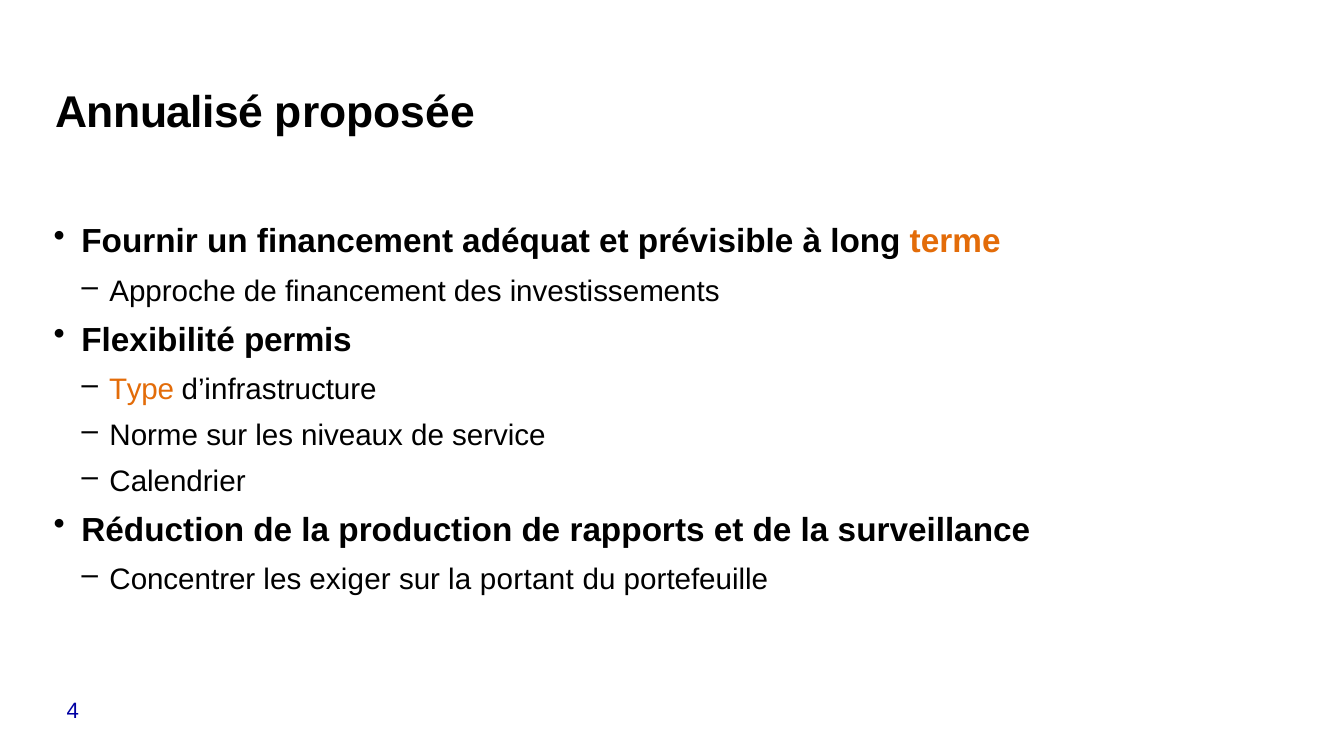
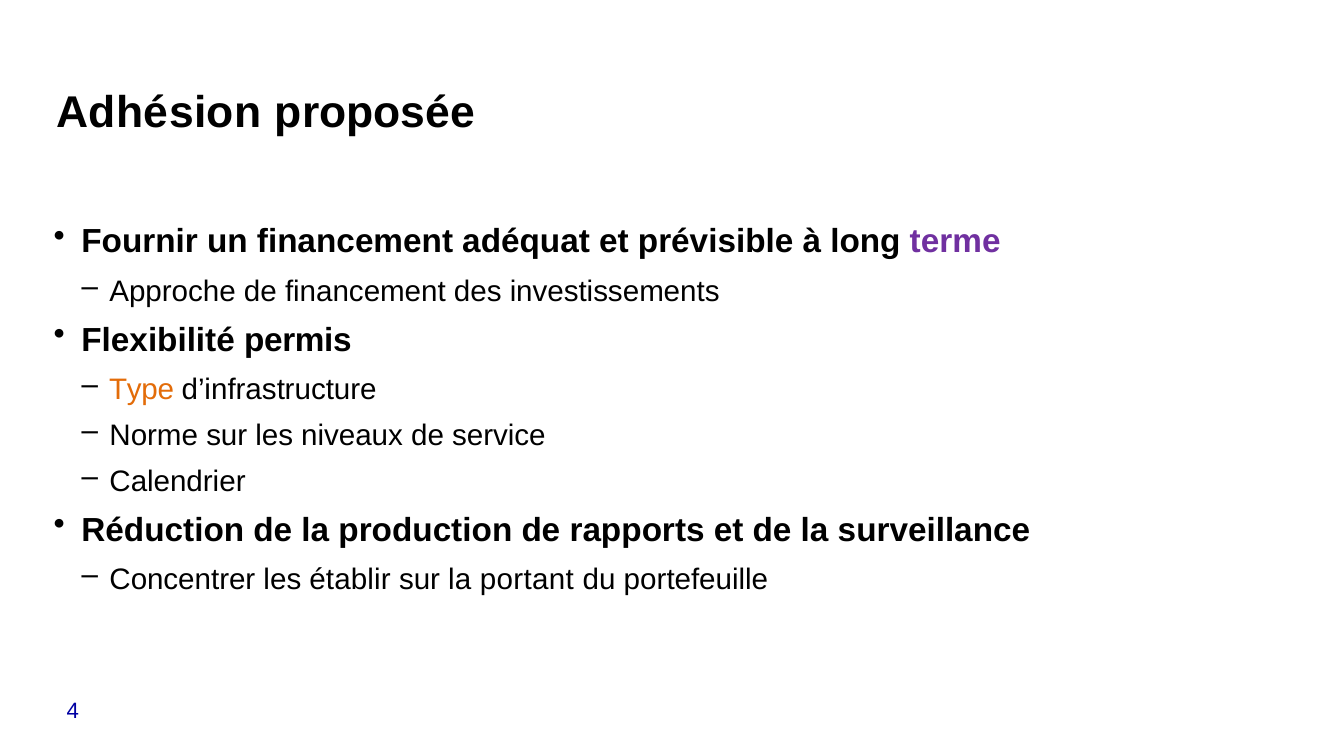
Annualisé: Annualisé -> Adhésion
terme colour: orange -> purple
exiger: exiger -> établir
